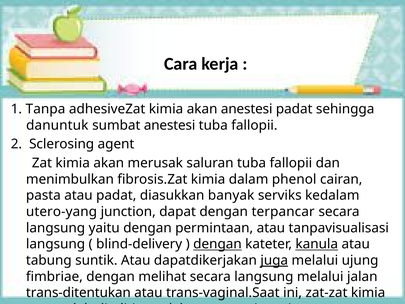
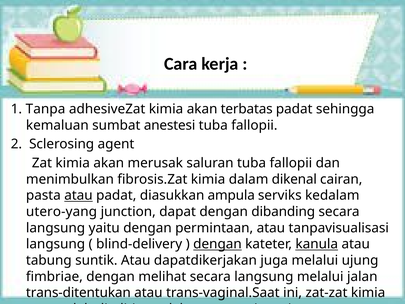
akan anestesi: anestesi -> terbatas
danuntuk: danuntuk -> kemaluan
dalam phenol: phenol -> dikenal
atau at (78, 195) underline: none -> present
banyak: banyak -> ampula
terpancar: terpancar -> dibanding
juga underline: present -> none
